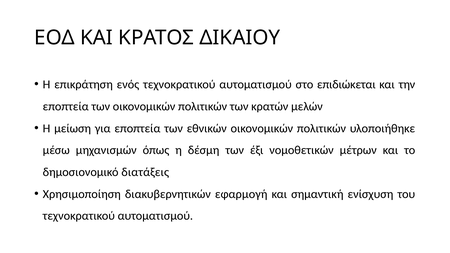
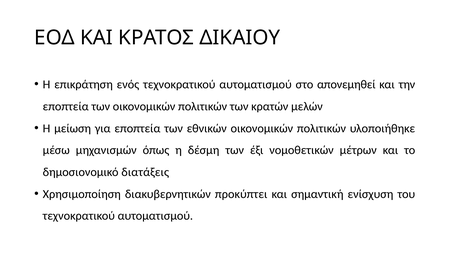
επιδιώκεται: επιδιώκεται -> απονεμηθεί
εφαρμογή: εφαρμογή -> προκύπτει
